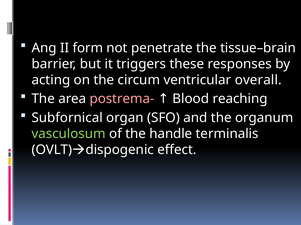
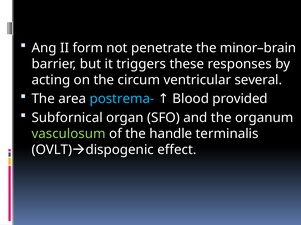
tissue–brain: tissue–brain -> minor–brain
overall: overall -> several
postrema- colour: pink -> light blue
reaching: reaching -> provided
